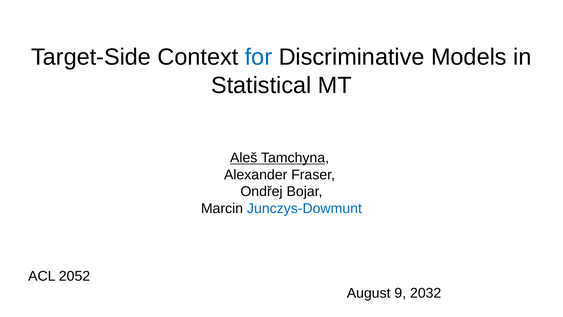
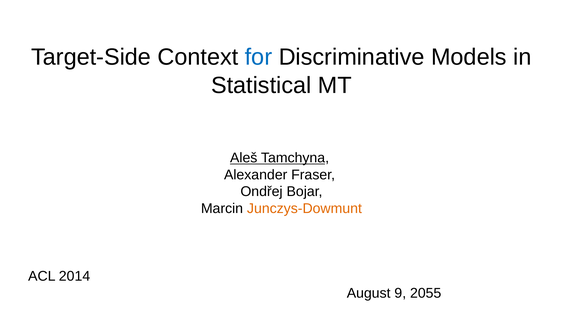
Junczys-Dowmunt colour: blue -> orange
2052: 2052 -> 2014
2032: 2032 -> 2055
